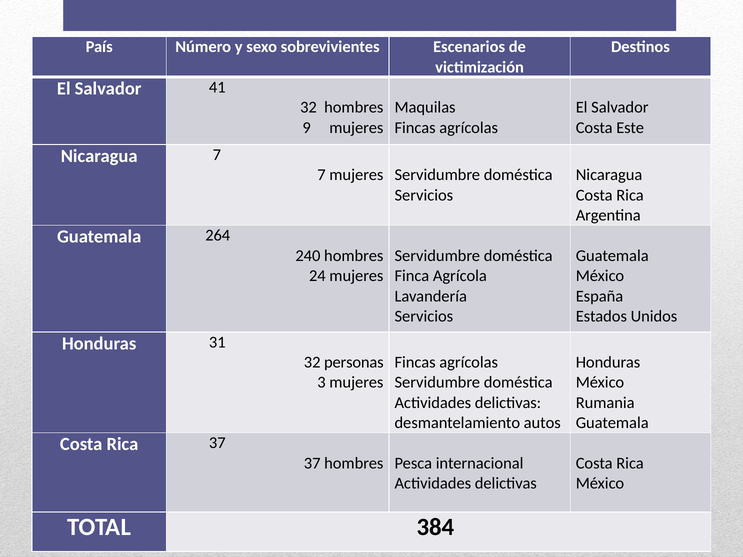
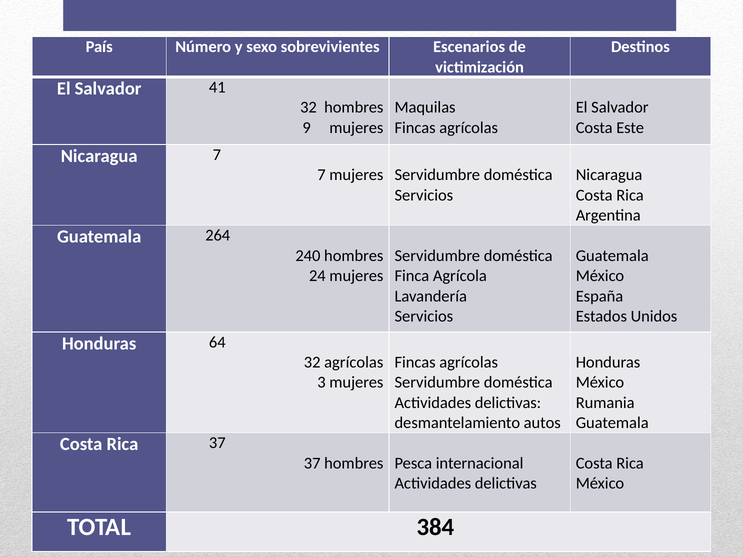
31: 31 -> 64
32 personas: personas -> agrícolas
